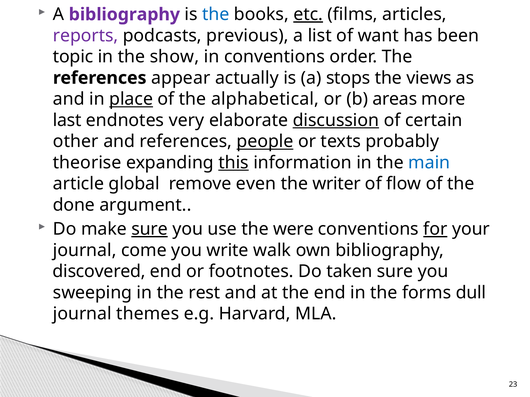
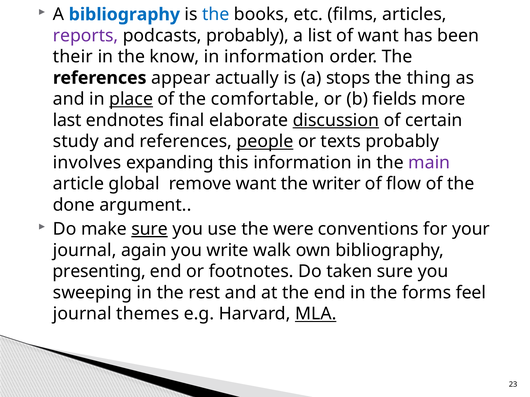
bibliography at (124, 14) colour: purple -> blue
etc underline: present -> none
podcasts previous: previous -> probably
topic: topic -> their
show: show -> know
in conventions: conventions -> information
views: views -> thing
alphabetical: alphabetical -> comfortable
areas: areas -> fields
very: very -> final
other: other -> study
theorise: theorise -> involves
this underline: present -> none
main colour: blue -> purple
remove even: even -> want
for underline: present -> none
come: come -> again
discovered: discovered -> presenting
dull: dull -> feel
MLA underline: none -> present
